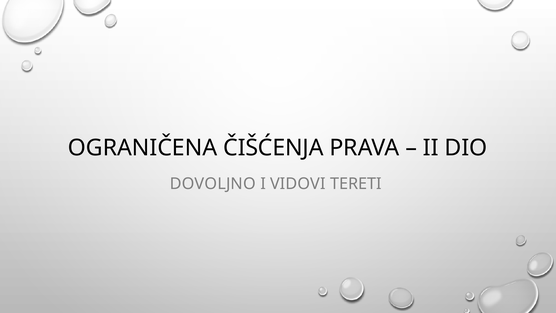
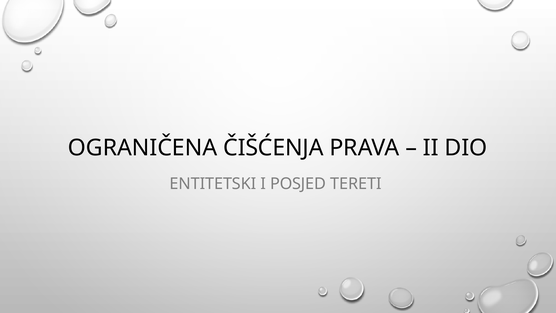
DOVOLJNO: DOVOLJNO -> ENTITETSKI
VIDOVI: VIDOVI -> POSJED
